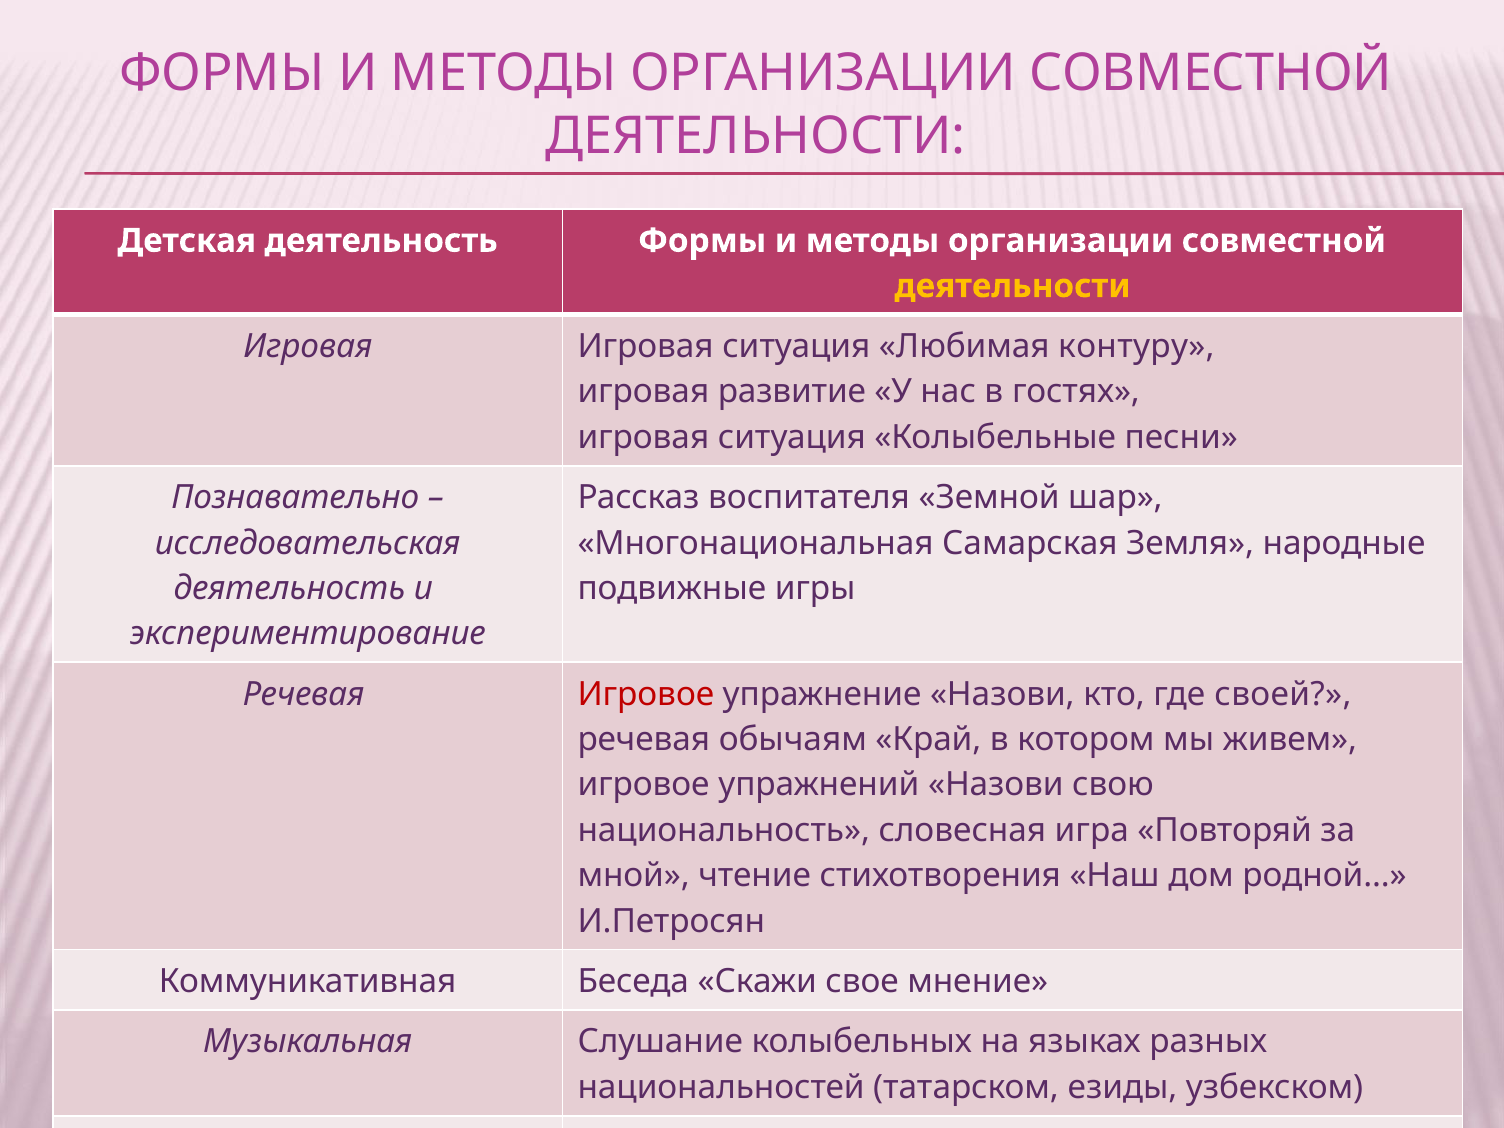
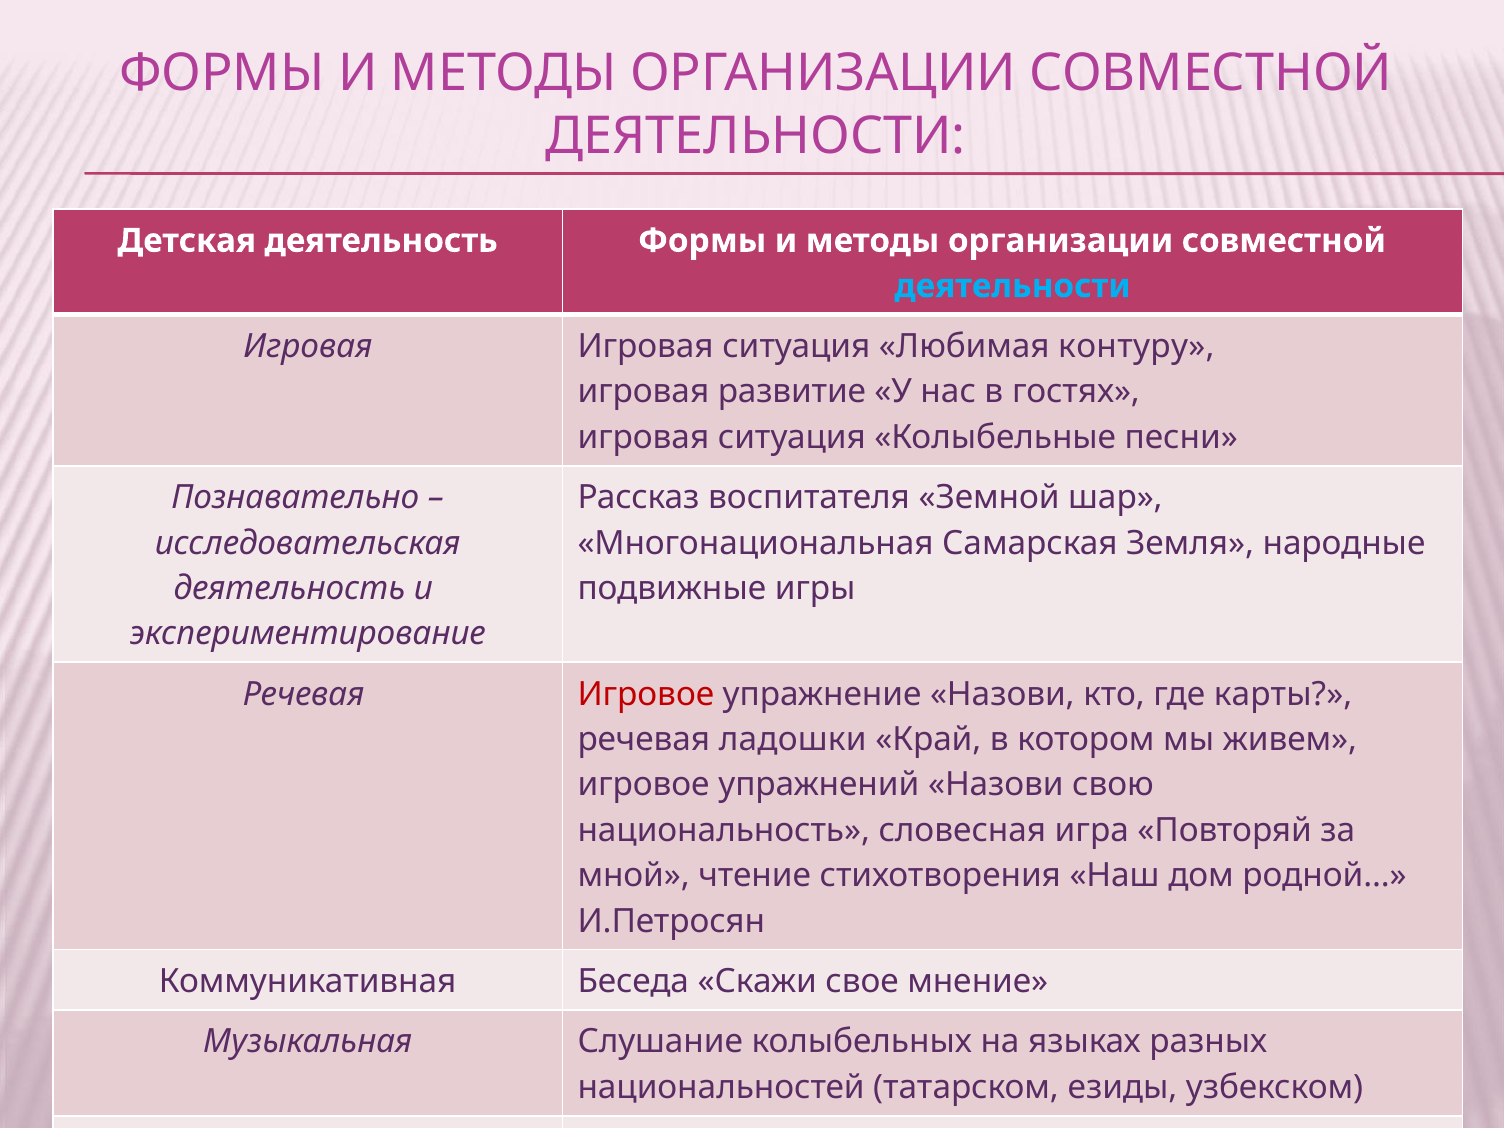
деятельности at (1013, 286) colour: yellow -> light blue
своей: своей -> карты
обычаям: обычаям -> ладошки
